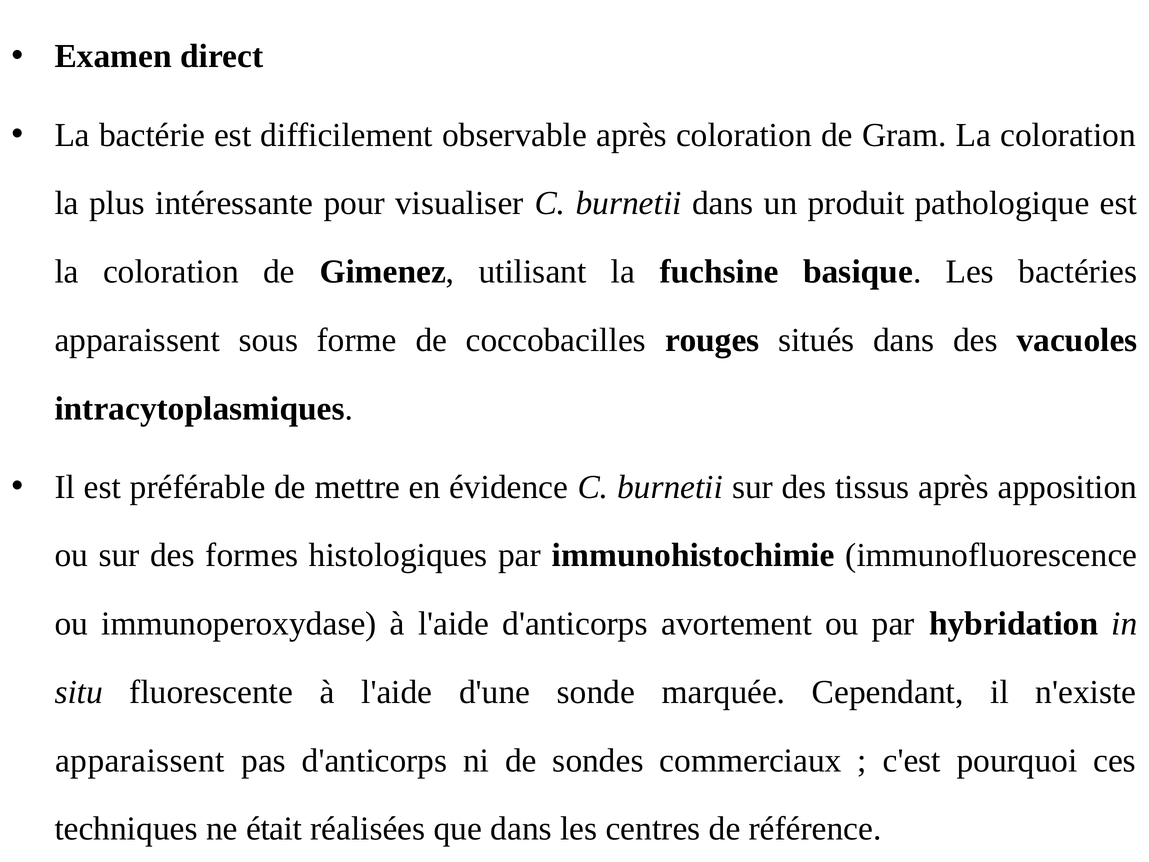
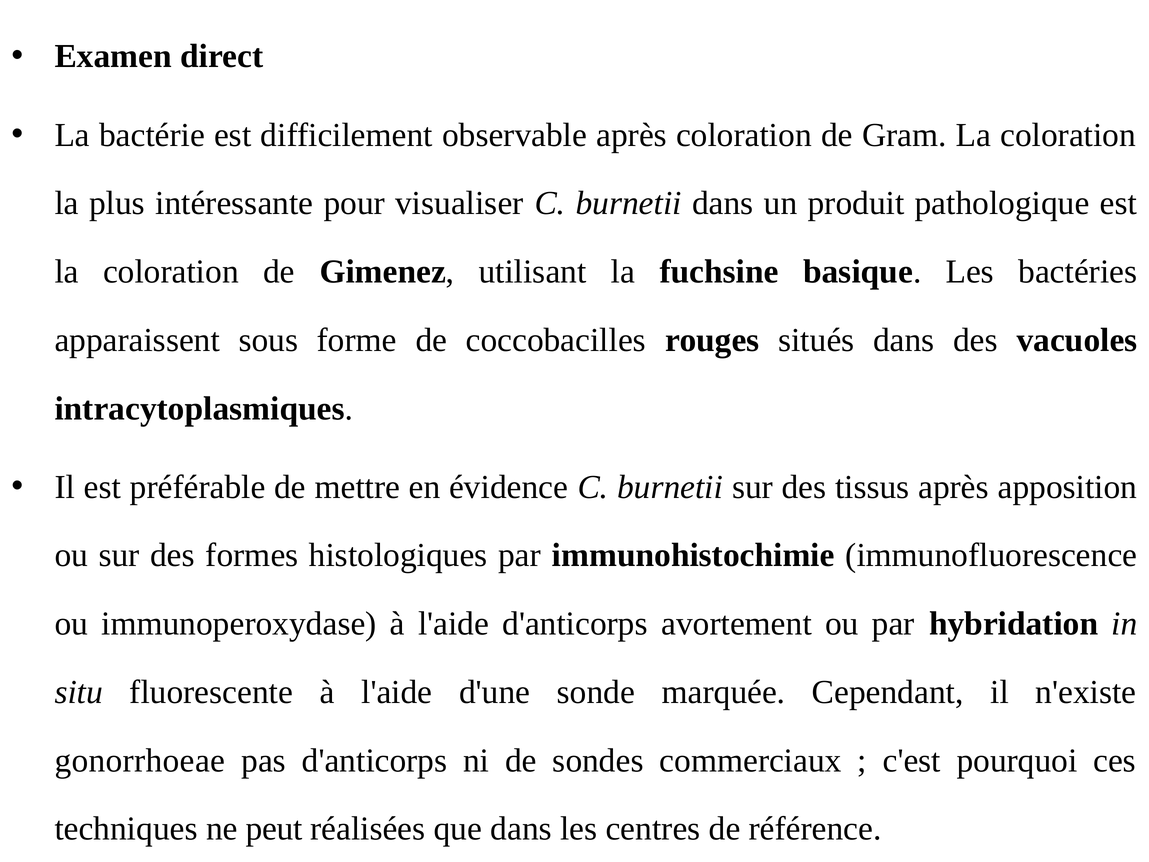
apparaissent at (140, 760): apparaissent -> gonorrhoeae
était: était -> peut
